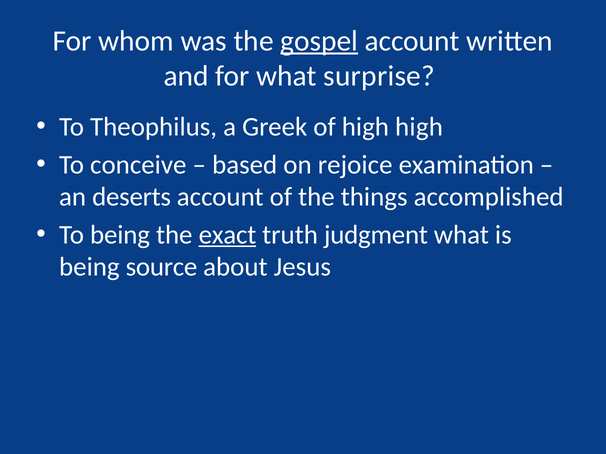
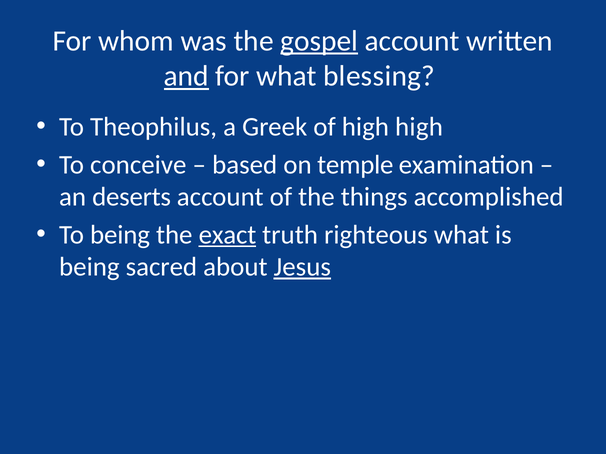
and underline: none -> present
surprise: surprise -> blessing
rejoice: rejoice -> temple
judgment: judgment -> righteous
source: source -> sacred
Jesus underline: none -> present
